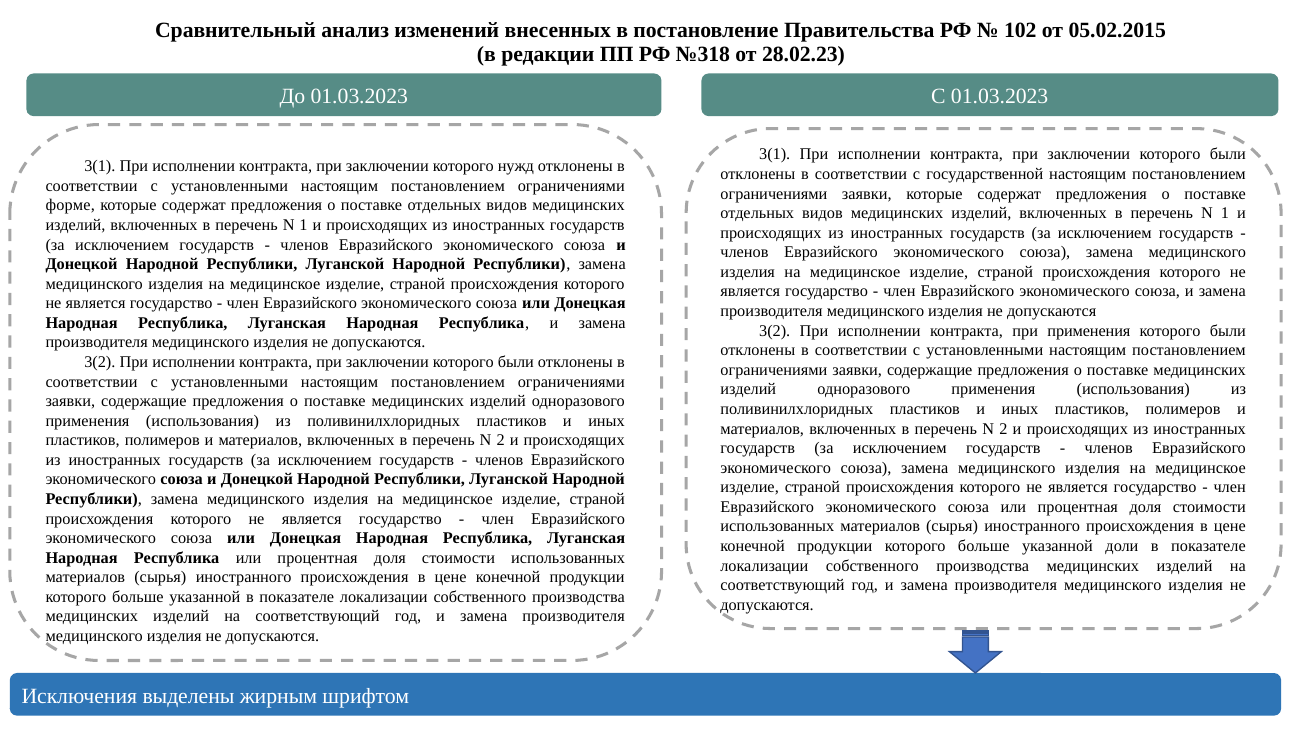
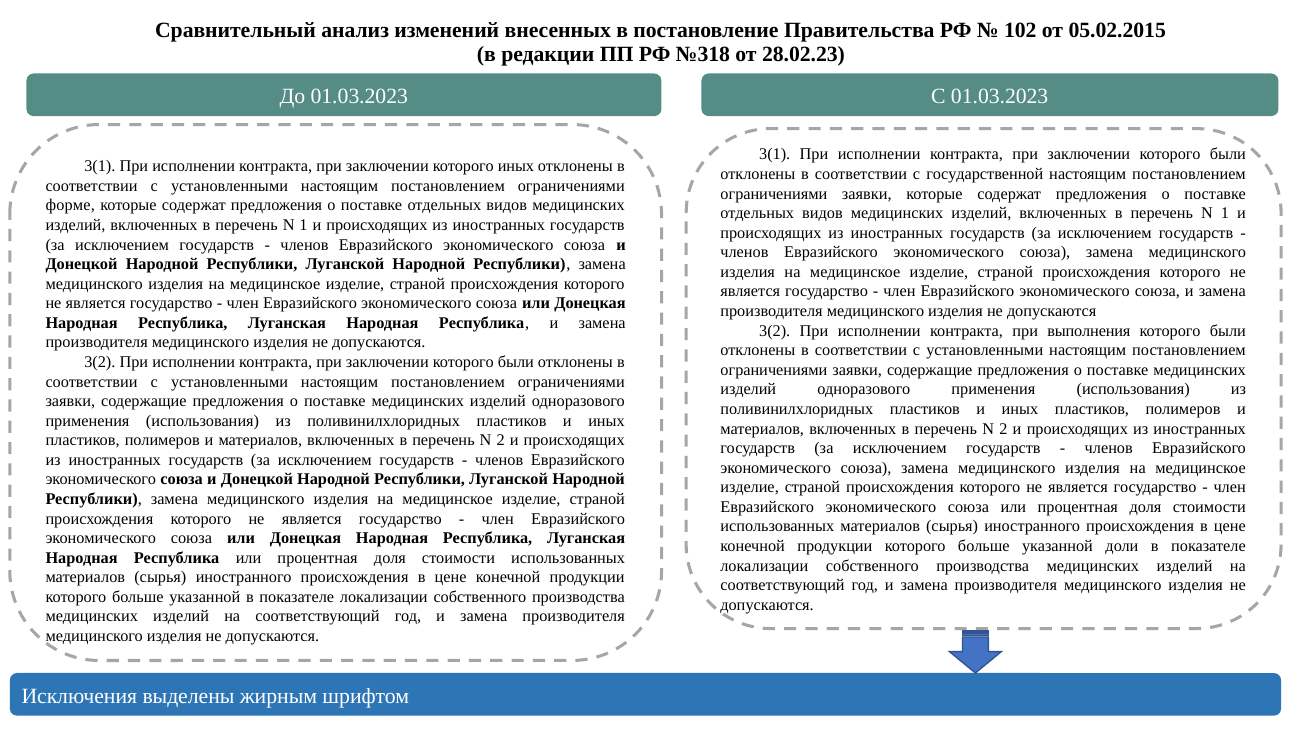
которого нужд: нужд -> иных
при применения: применения -> выполнения
